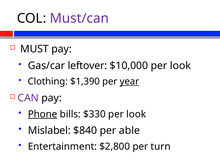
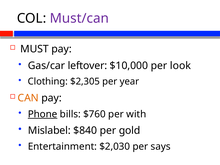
$1,390: $1,390 -> $2,305
year underline: present -> none
CAN colour: purple -> orange
$330: $330 -> $760
look at (136, 114): look -> with
able: able -> gold
$2,800: $2,800 -> $2,030
turn: turn -> says
